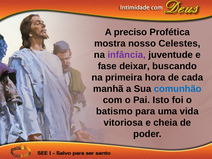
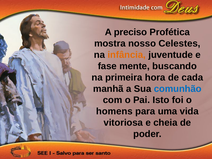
infância colour: purple -> orange
deixar: deixar -> mente
batismo: batismo -> homens
